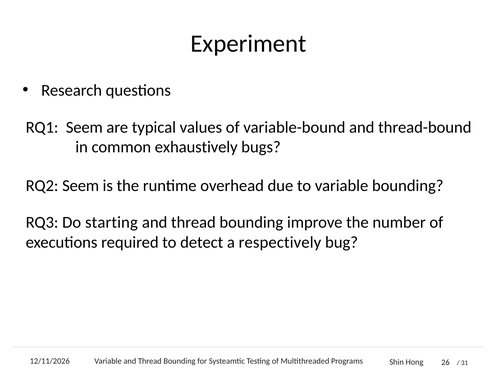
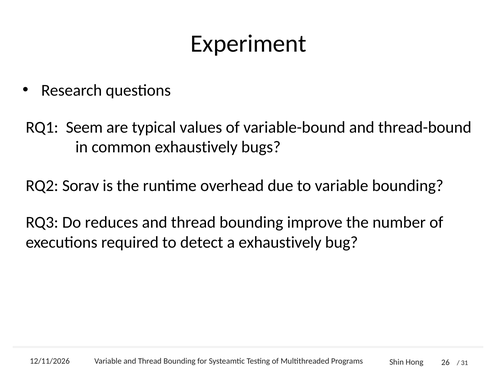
RQ2 Seem: Seem -> Sorav
starting: starting -> reduces
a respectively: respectively -> exhaustively
